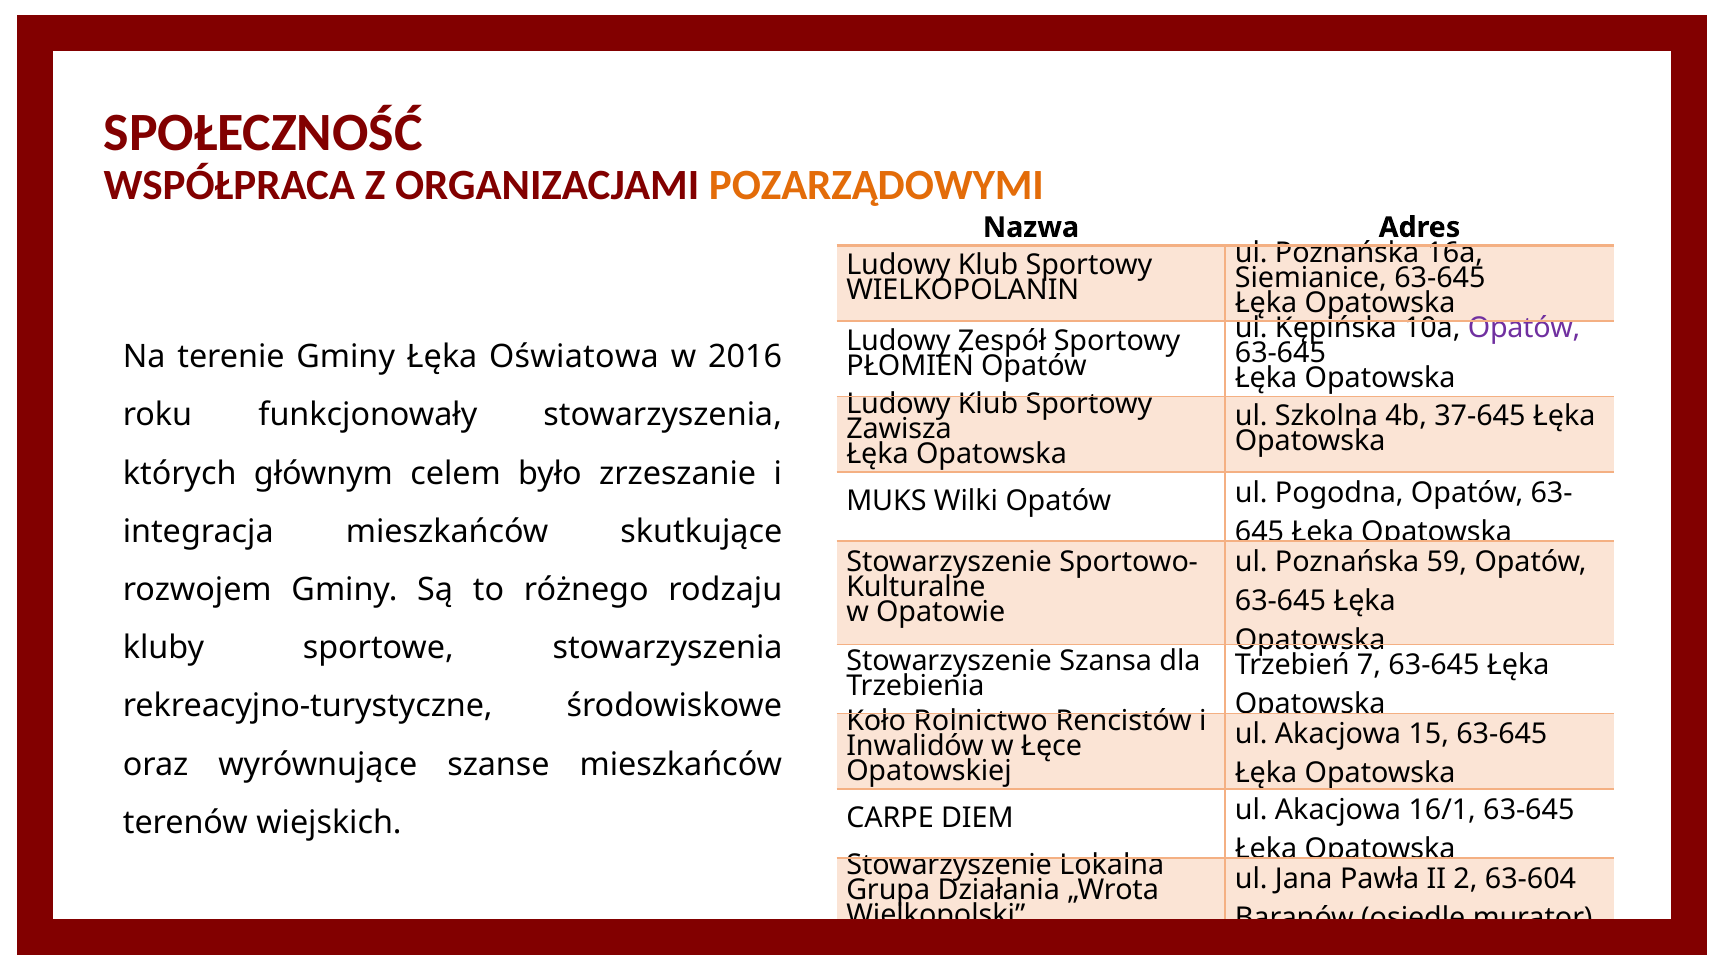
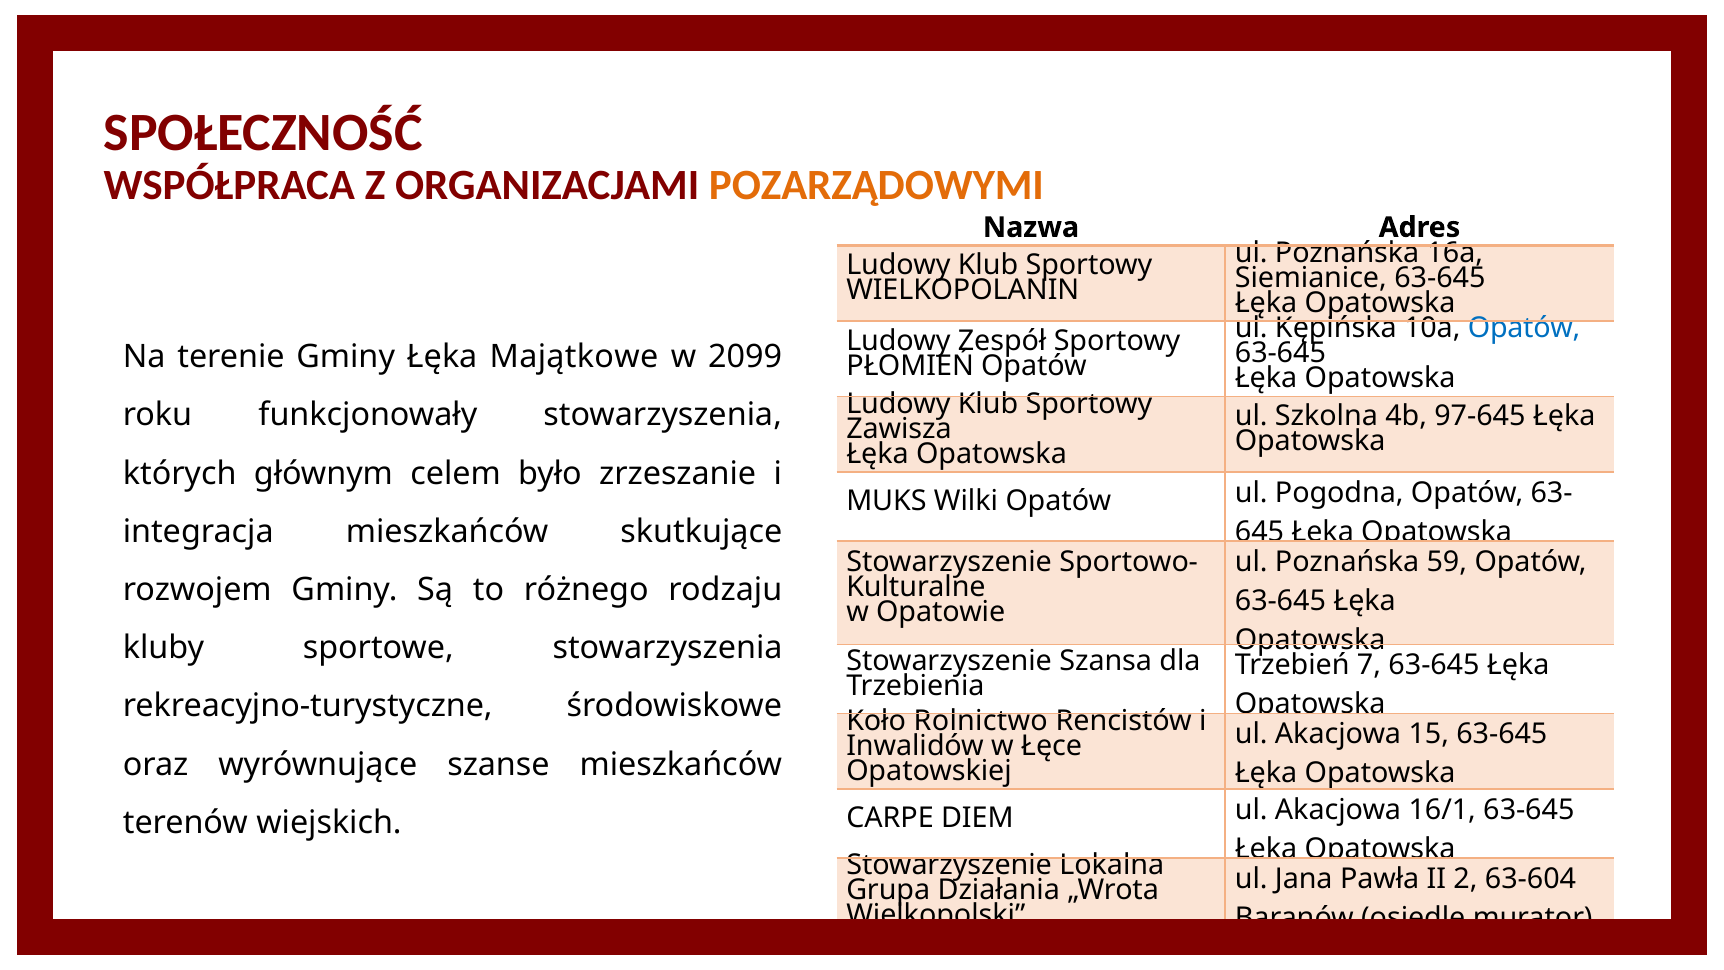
Opatów at (1524, 328) colour: purple -> blue
Oświatowa: Oświatowa -> Majątkowe
2016: 2016 -> 2099
37-645: 37-645 -> 97-645
